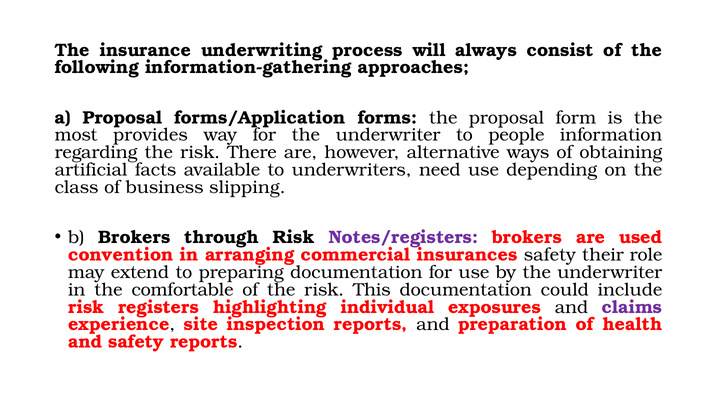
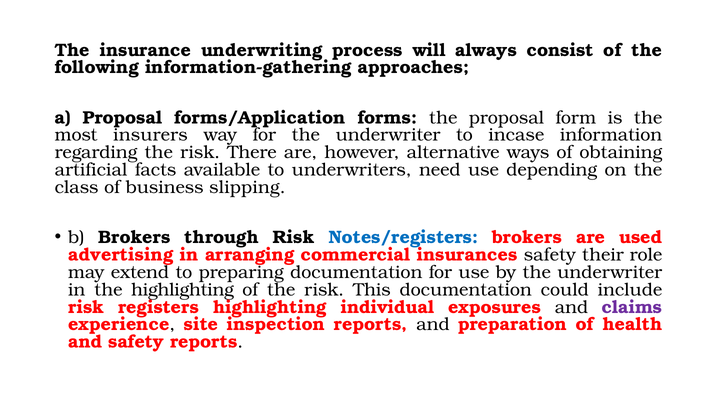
provides: provides -> insurers
people: people -> incase
Notes/registers colour: purple -> blue
convention: convention -> advertising
the comfortable: comfortable -> highlighting
